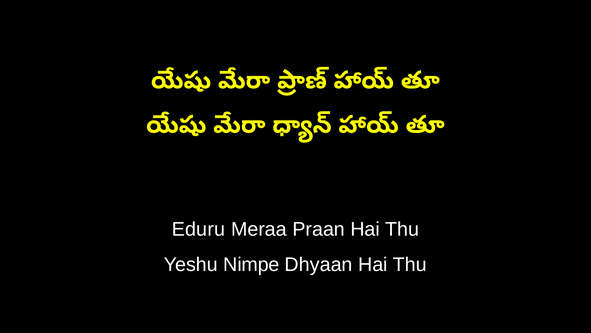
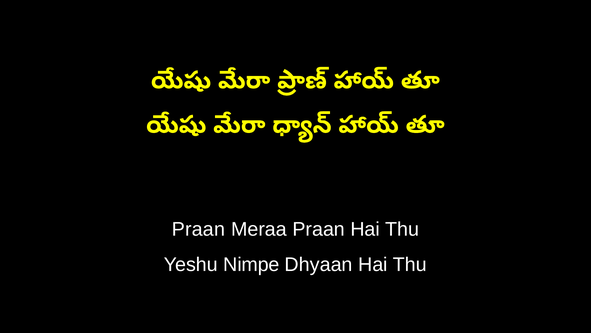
Eduru at (198, 229): Eduru -> Praan
